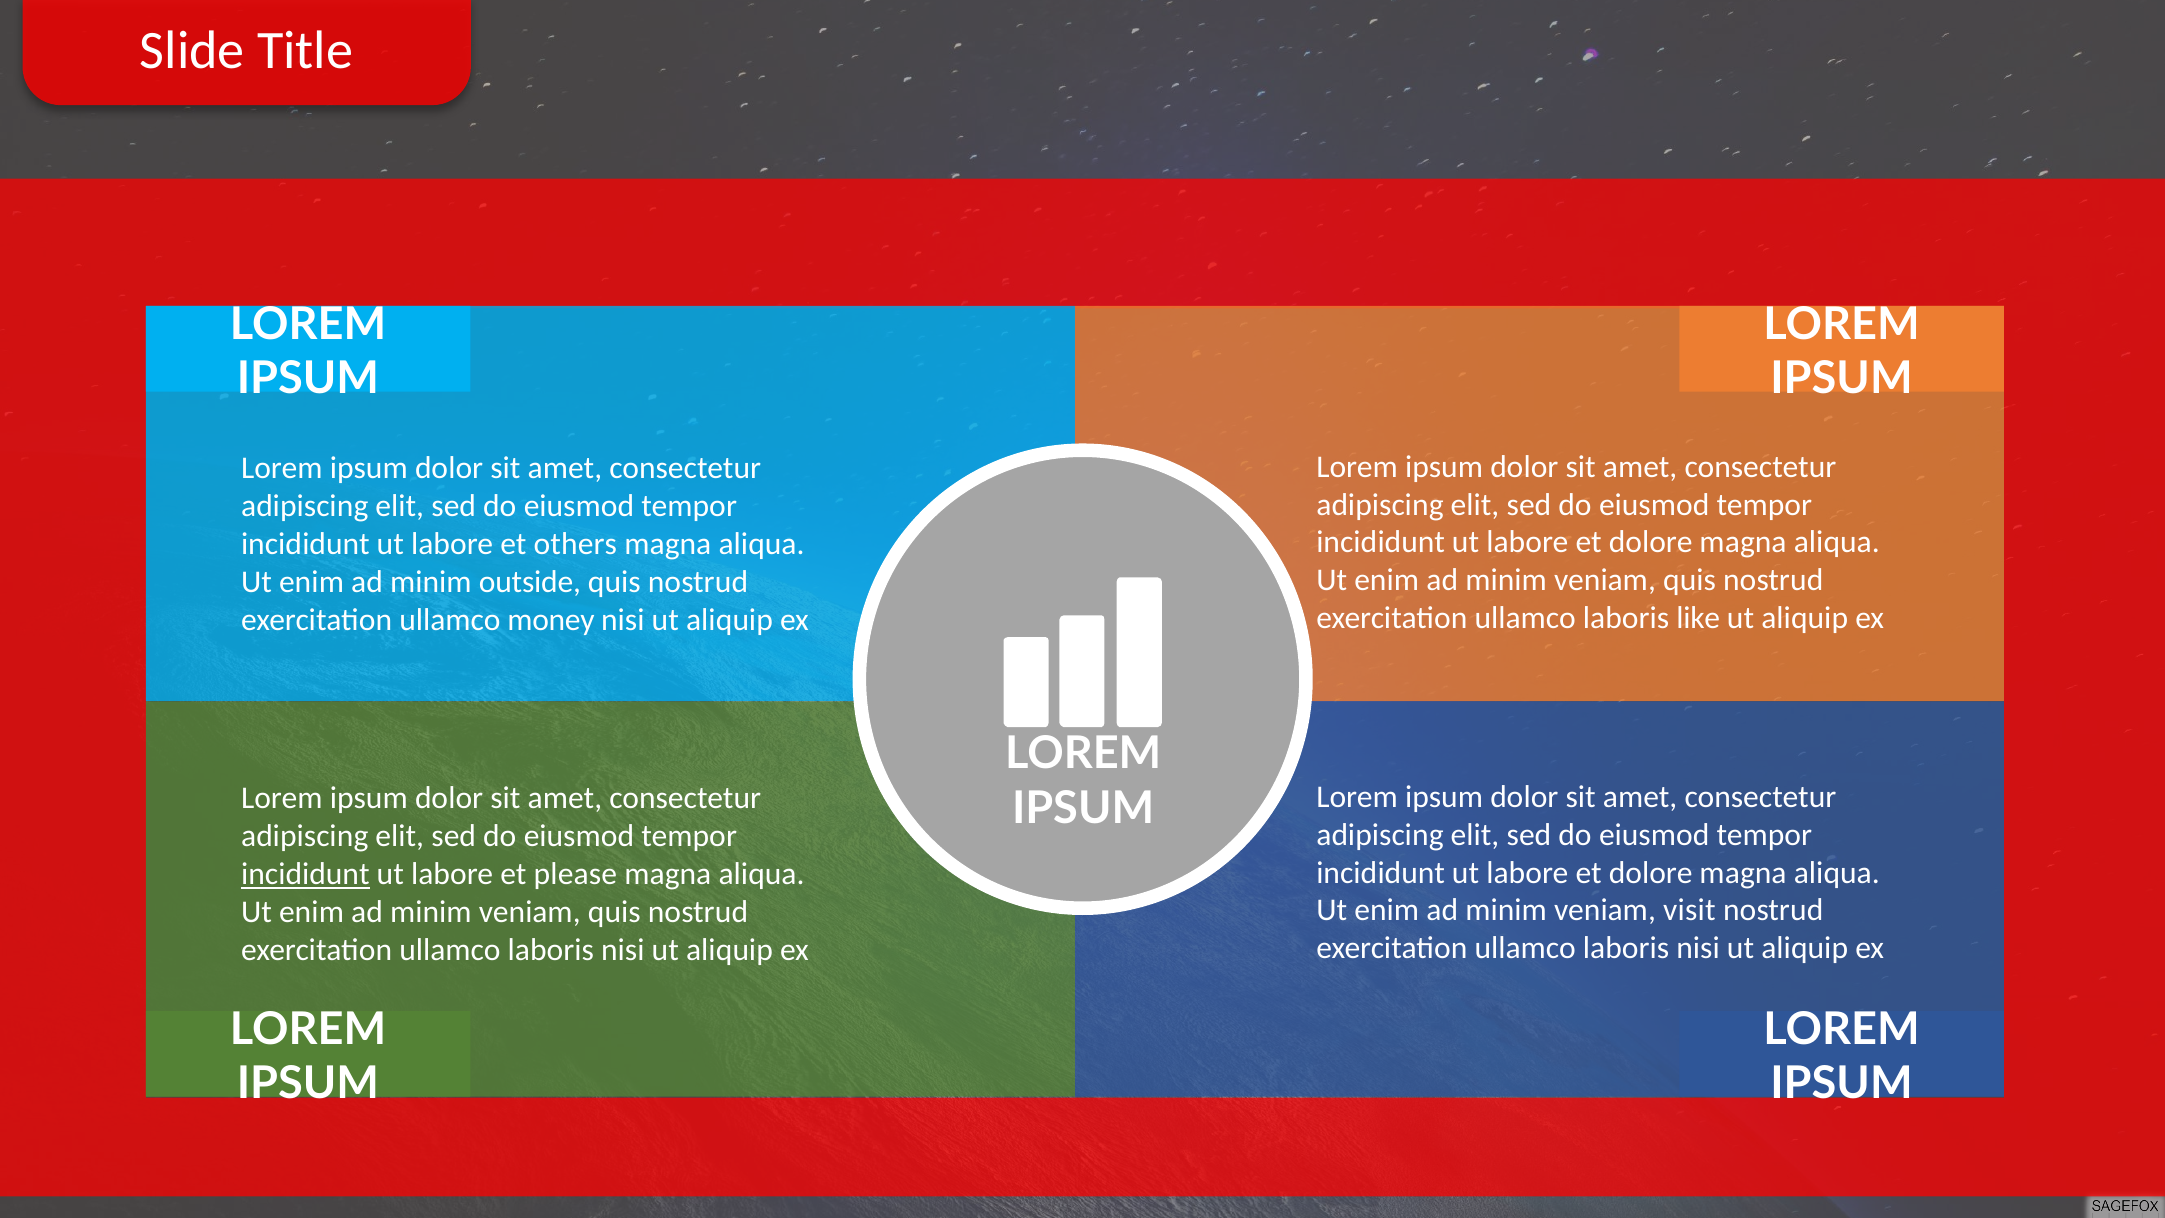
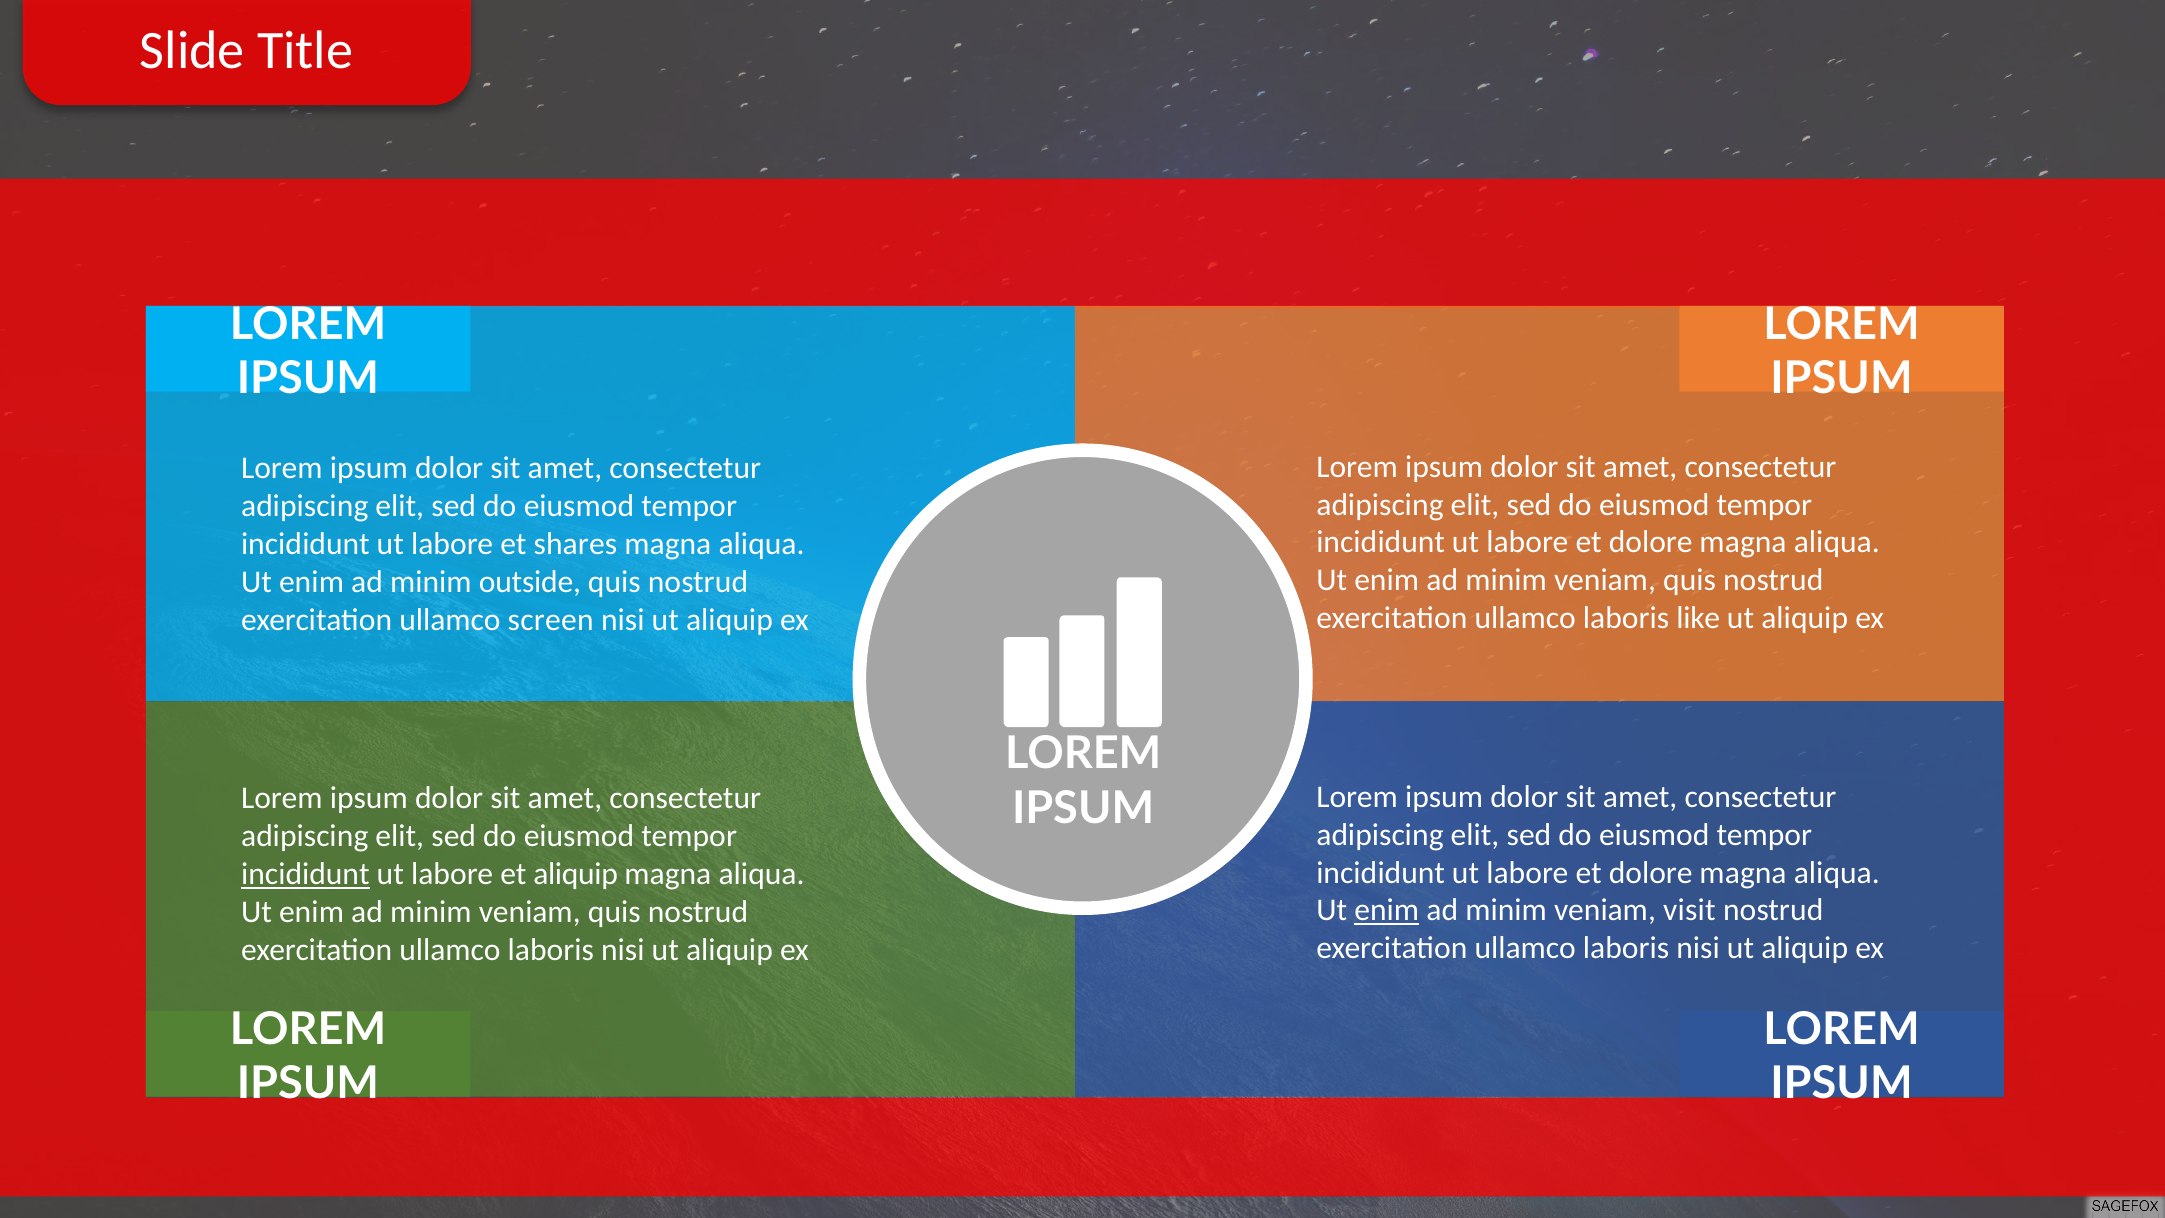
others: others -> shares
money: money -> screen
et please: please -> aliquip
enim at (1387, 910) underline: none -> present
